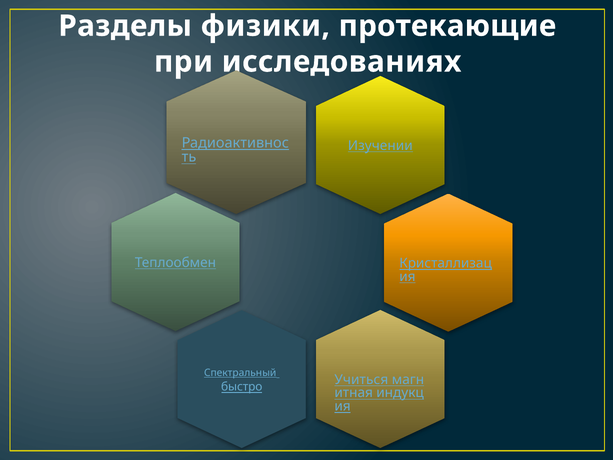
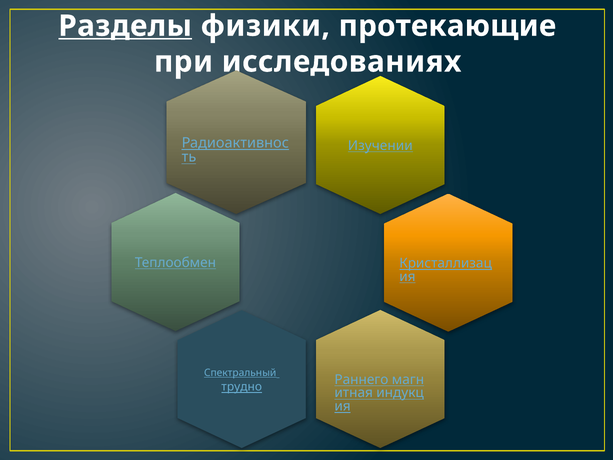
Разделы underline: none -> present
Учиться: Учиться -> Раннего
быстро: быстро -> трудно
